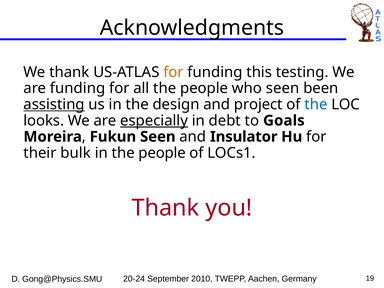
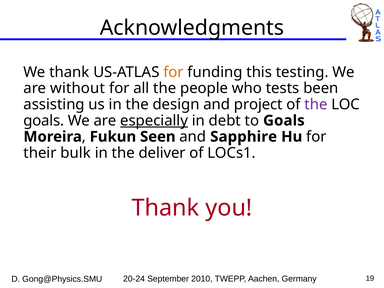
are funding: funding -> without
who seen: seen -> tests
assisting underline: present -> none
the at (316, 104) colour: blue -> purple
looks at (44, 121): looks -> goals
Insulator: Insulator -> Sapphire
in the people: people -> deliver
